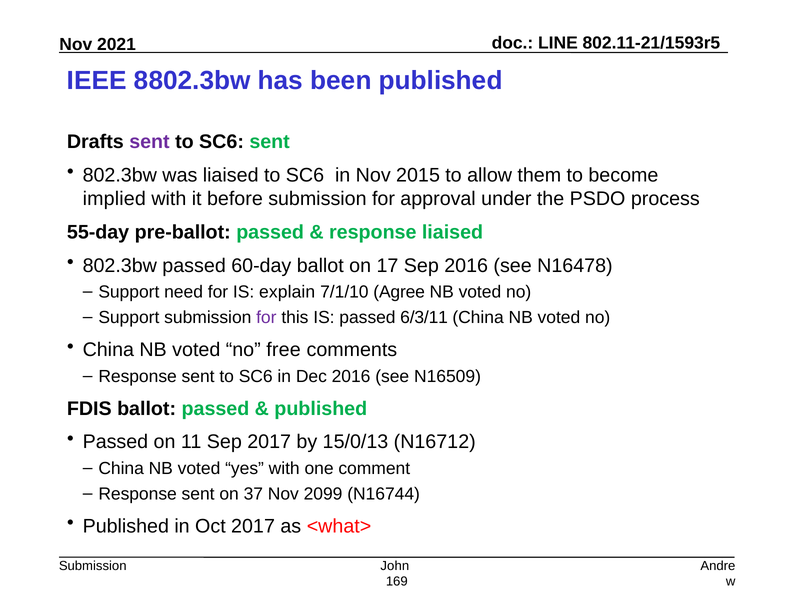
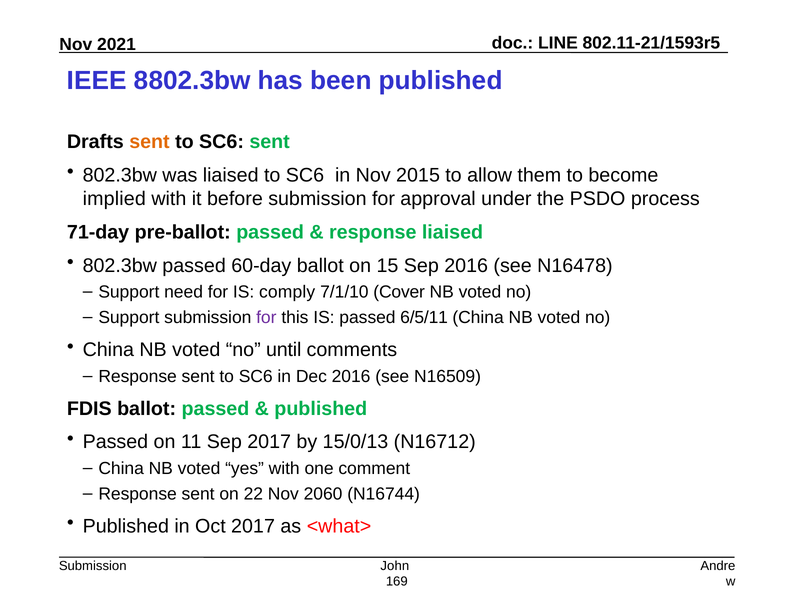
sent at (149, 142) colour: purple -> orange
55-day: 55-day -> 71-day
17: 17 -> 15
explain: explain -> comply
Agree: Agree -> Cover
6/3/11: 6/3/11 -> 6/5/11
free: free -> until
37: 37 -> 22
2099: 2099 -> 2060
